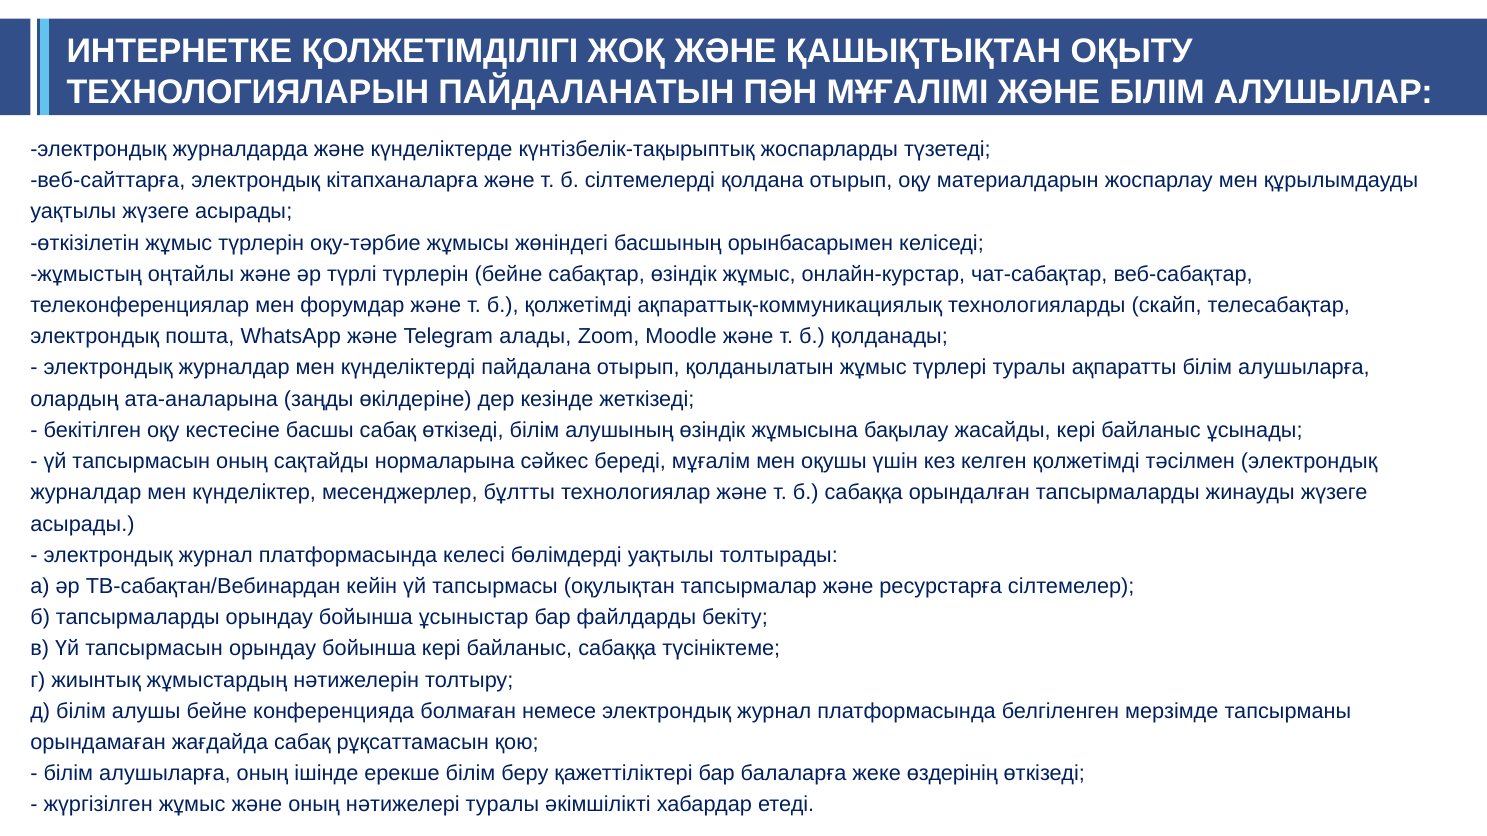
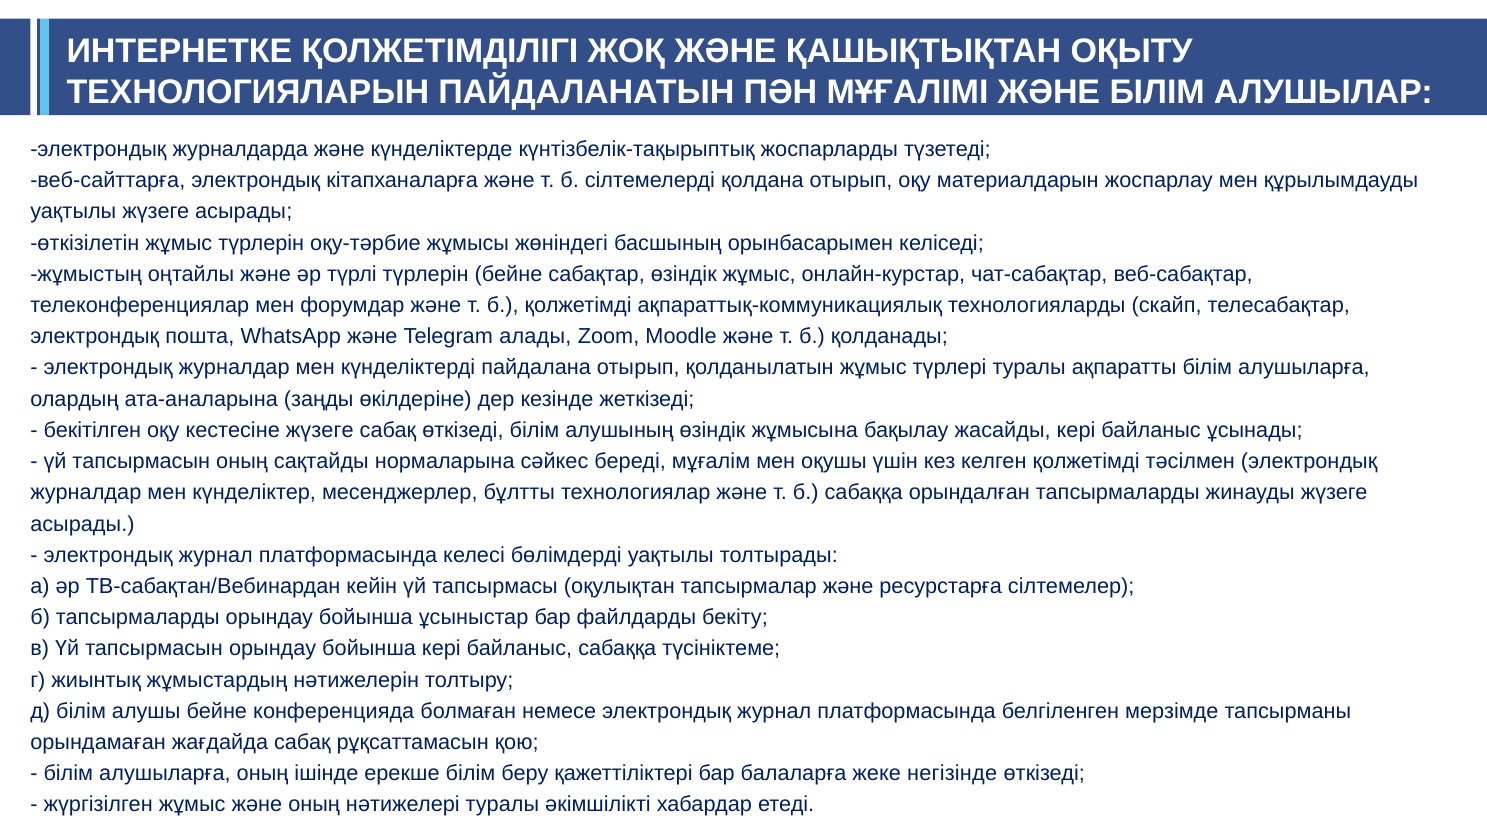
кестесіне басшы: басшы -> жүзеге
өздерінің: өздерінің -> негізінде
